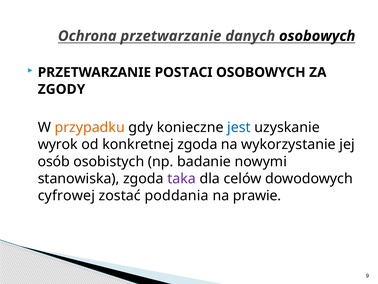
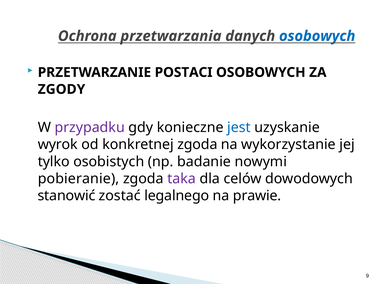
Ochrona przetwarzanie: przetwarzanie -> przetwarzania
osobowych at (317, 36) colour: black -> blue
przypadku colour: orange -> purple
osób: osób -> tylko
stanowiska: stanowiska -> pobieranie
cyfrowej: cyfrowej -> stanowić
poddania: poddania -> legalnego
